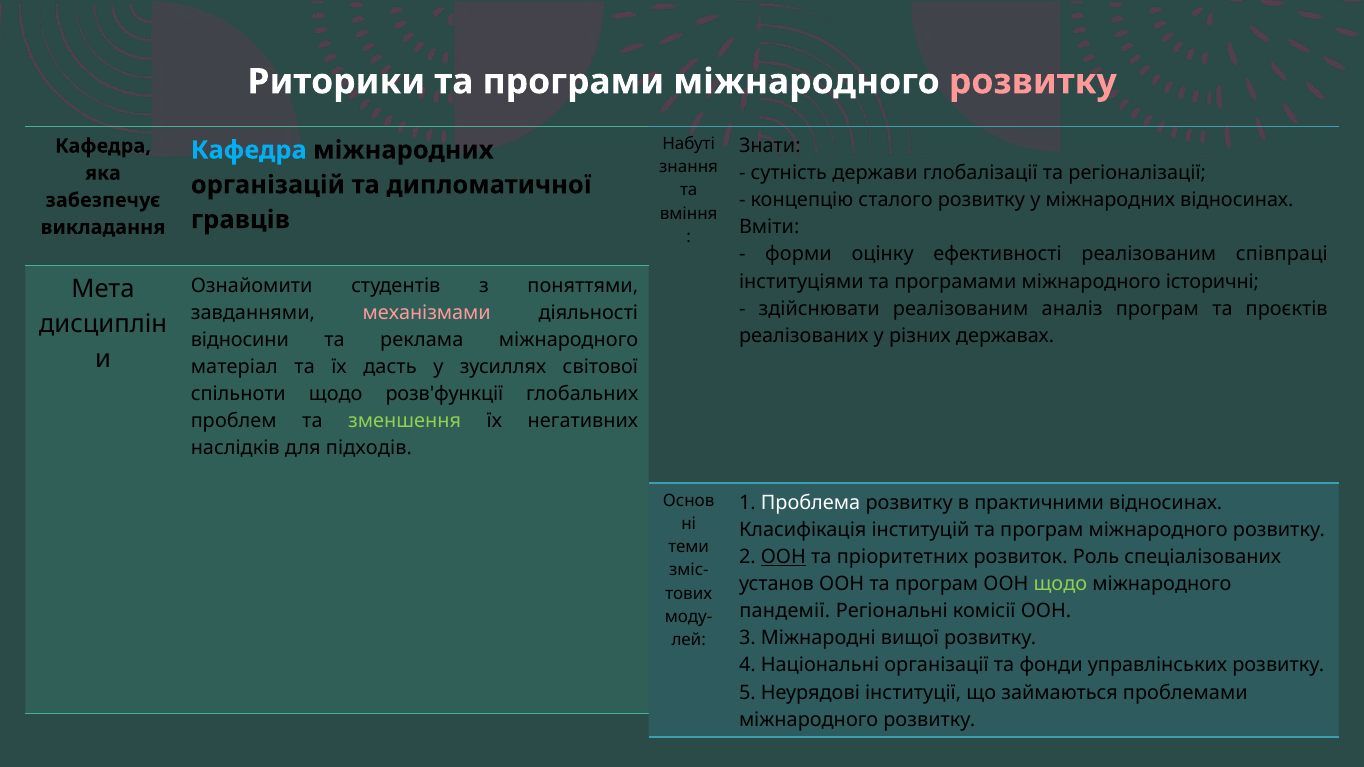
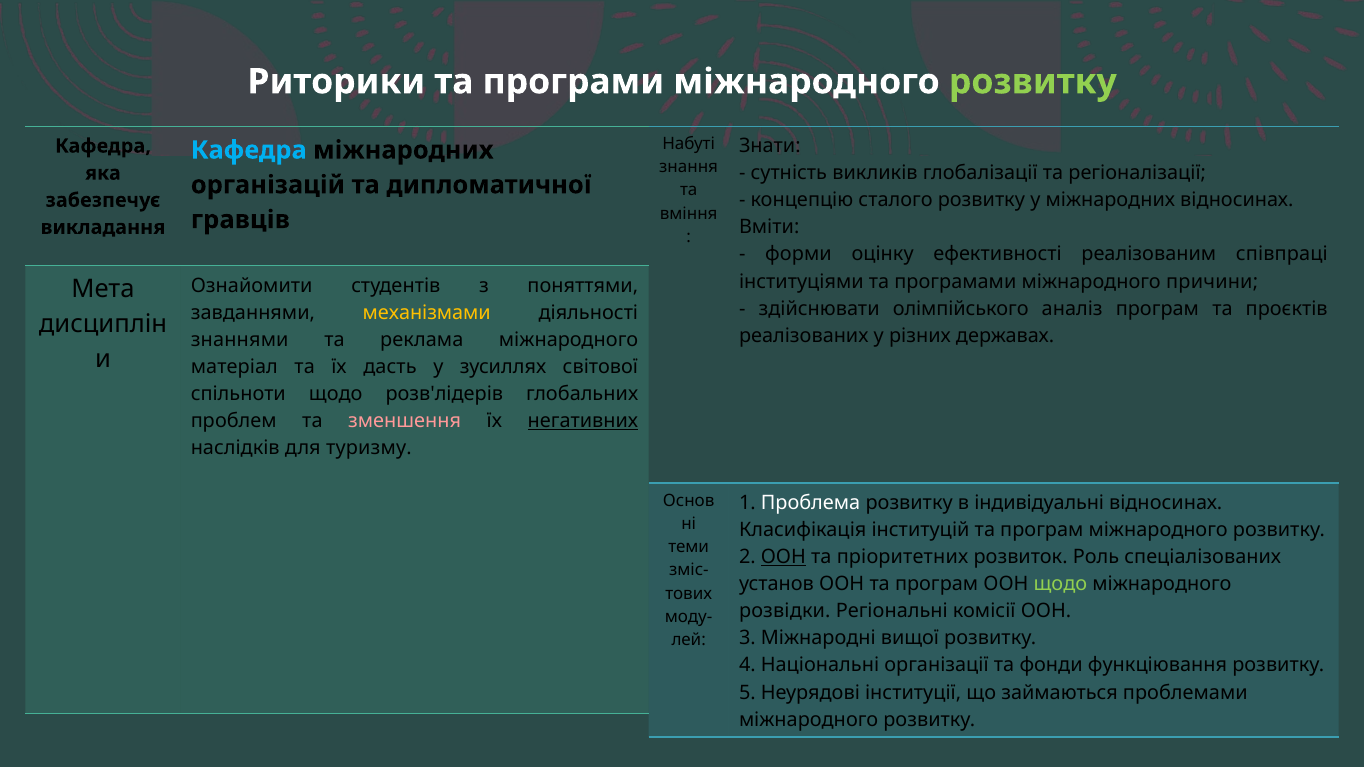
розвитку at (1033, 82) colour: pink -> light green
держави: держави -> викликів
історичні: історичні -> причини
здійснювати реалізованим: реалізованим -> олімпійського
механізмами colour: pink -> yellow
відносини: відносини -> знаннями
розв'функції: розв'функції -> розв'лідерів
зменшення colour: light green -> pink
негативних underline: none -> present
підходів: підходів -> туризму
практичними: практичними -> індивідуальні
пандемії: пандемії -> розвідки
управлінських: управлінських -> функціювання
